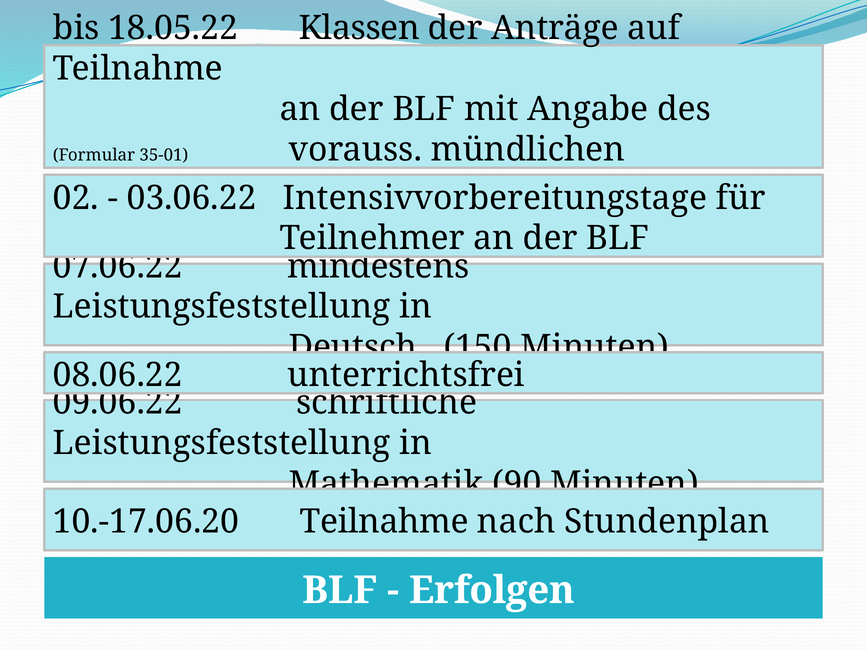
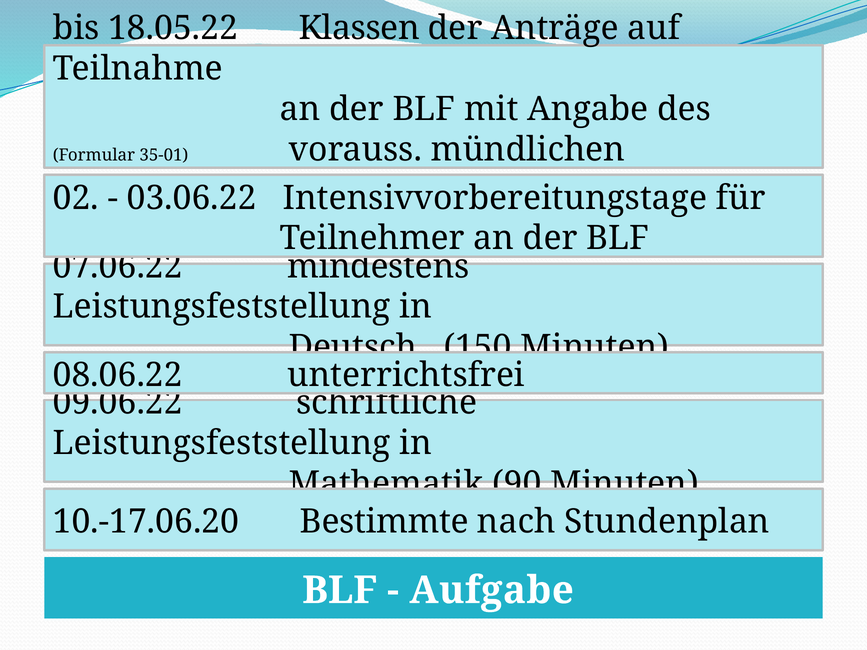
10.-17.06.20 Teilnahme: Teilnahme -> Bestimmte
Erfolgen: Erfolgen -> Aufgabe
